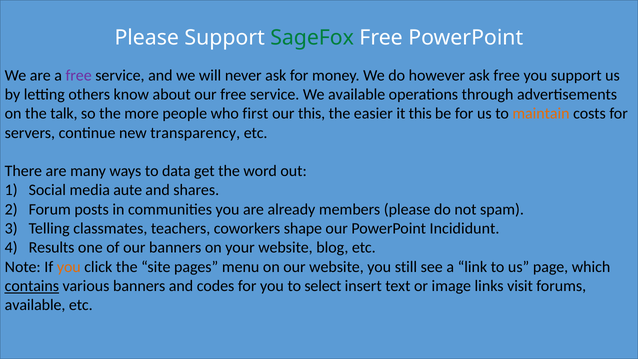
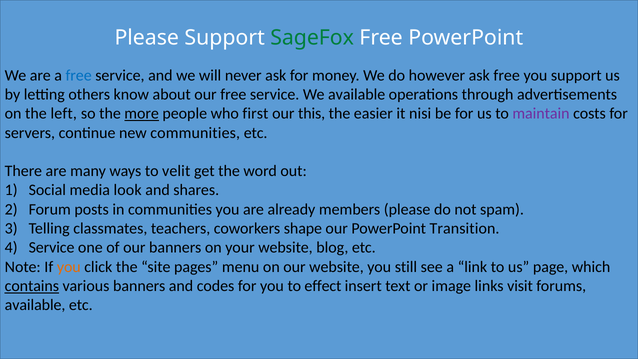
free at (79, 75) colour: purple -> blue
talk: talk -> left
more underline: none -> present
it this: this -> nisi
maintain colour: orange -> purple
new transparency: transparency -> communities
data: data -> velit
aute: aute -> look
Incididunt: Incididunt -> Transition
Results at (52, 248): Results -> Service
select: select -> effect
